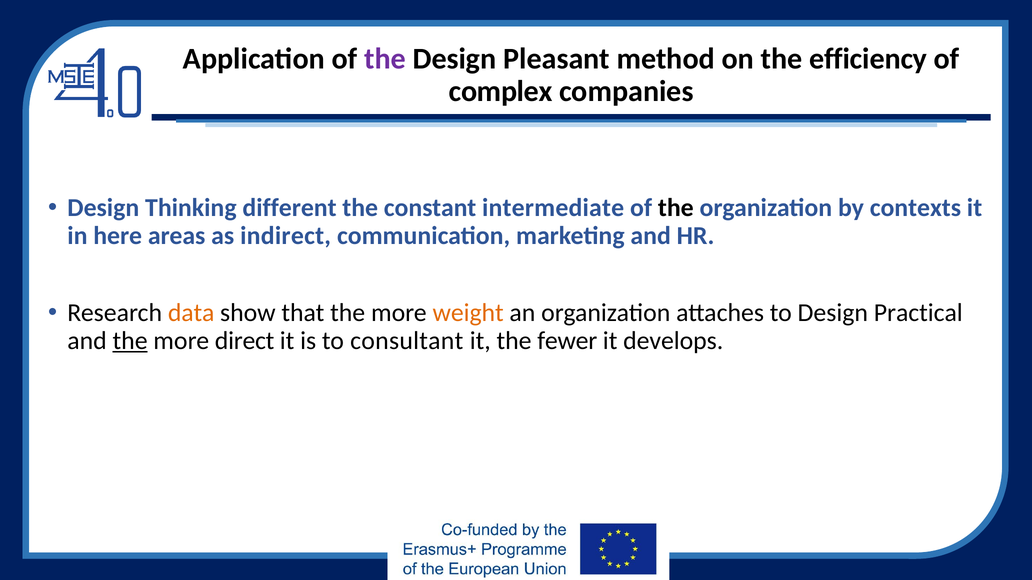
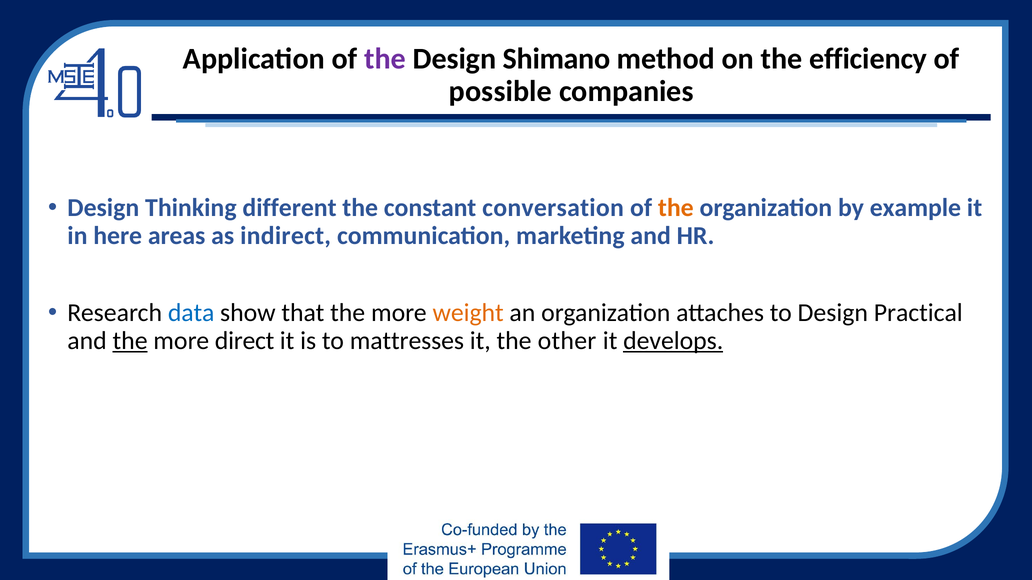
Pleasant: Pleasant -> Shimano
complex: complex -> possible
intermediate: intermediate -> conversation
the at (676, 208) colour: black -> orange
contexts: contexts -> example
data colour: orange -> blue
consultant: consultant -> mattresses
fewer: fewer -> other
develops underline: none -> present
